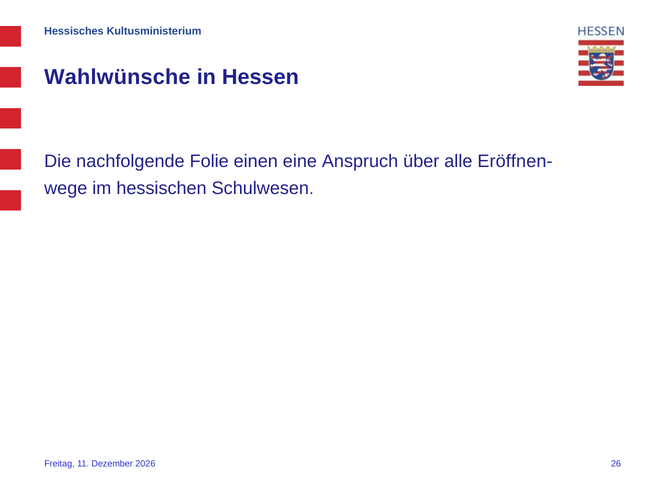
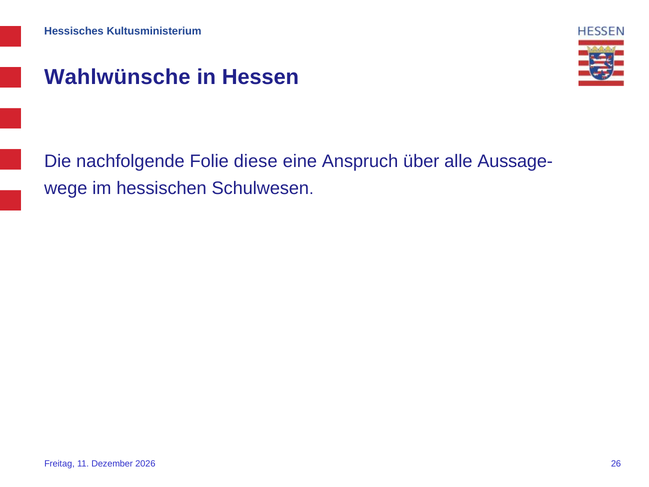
einen: einen -> diese
Eröffnen-: Eröffnen- -> Aussage-
